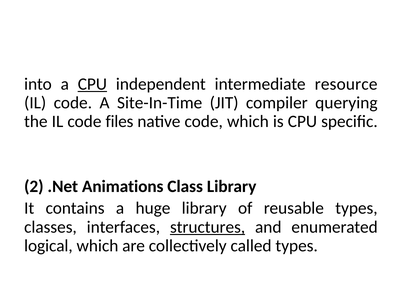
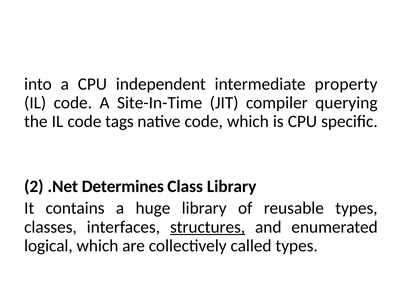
CPU at (92, 84) underline: present -> none
resource: resource -> property
files: files -> tags
Animations: Animations -> Determines
